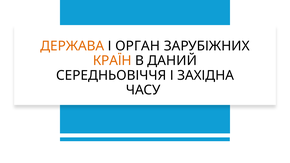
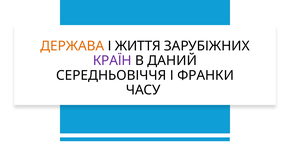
ОРГАН: ОРГАН -> ЖИТТЯ
КРАЇН colour: orange -> purple
ЗАХІДНА: ЗАХІДНА -> ФРАНКИ
